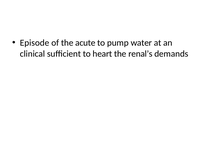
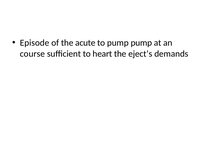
pump water: water -> pump
clinical: clinical -> course
renal’s: renal’s -> eject’s
